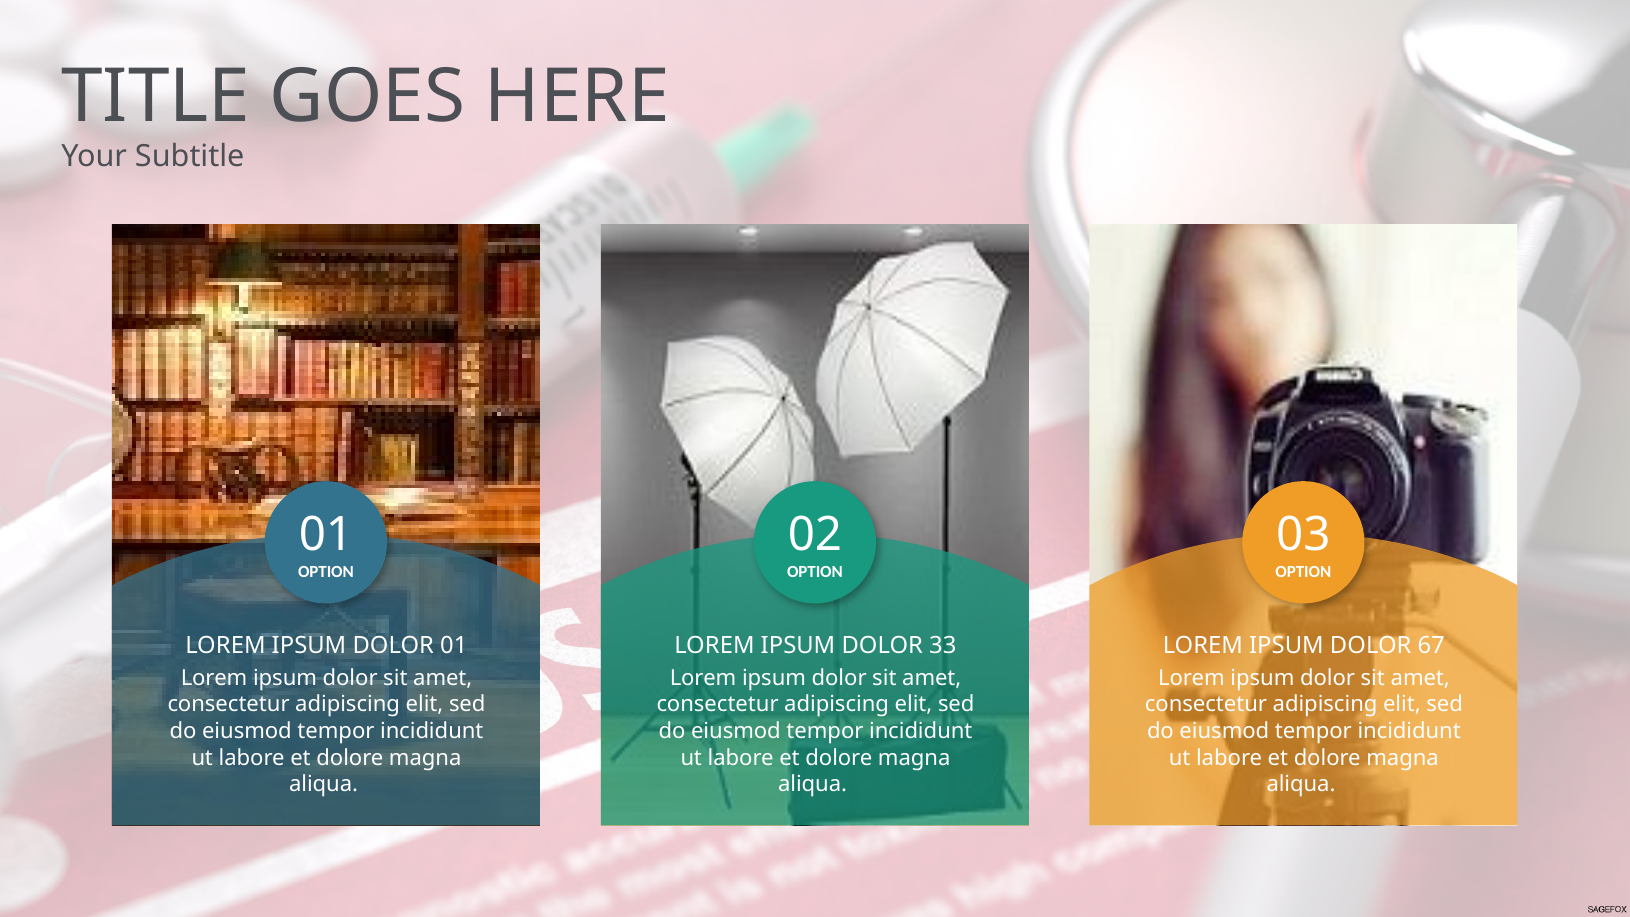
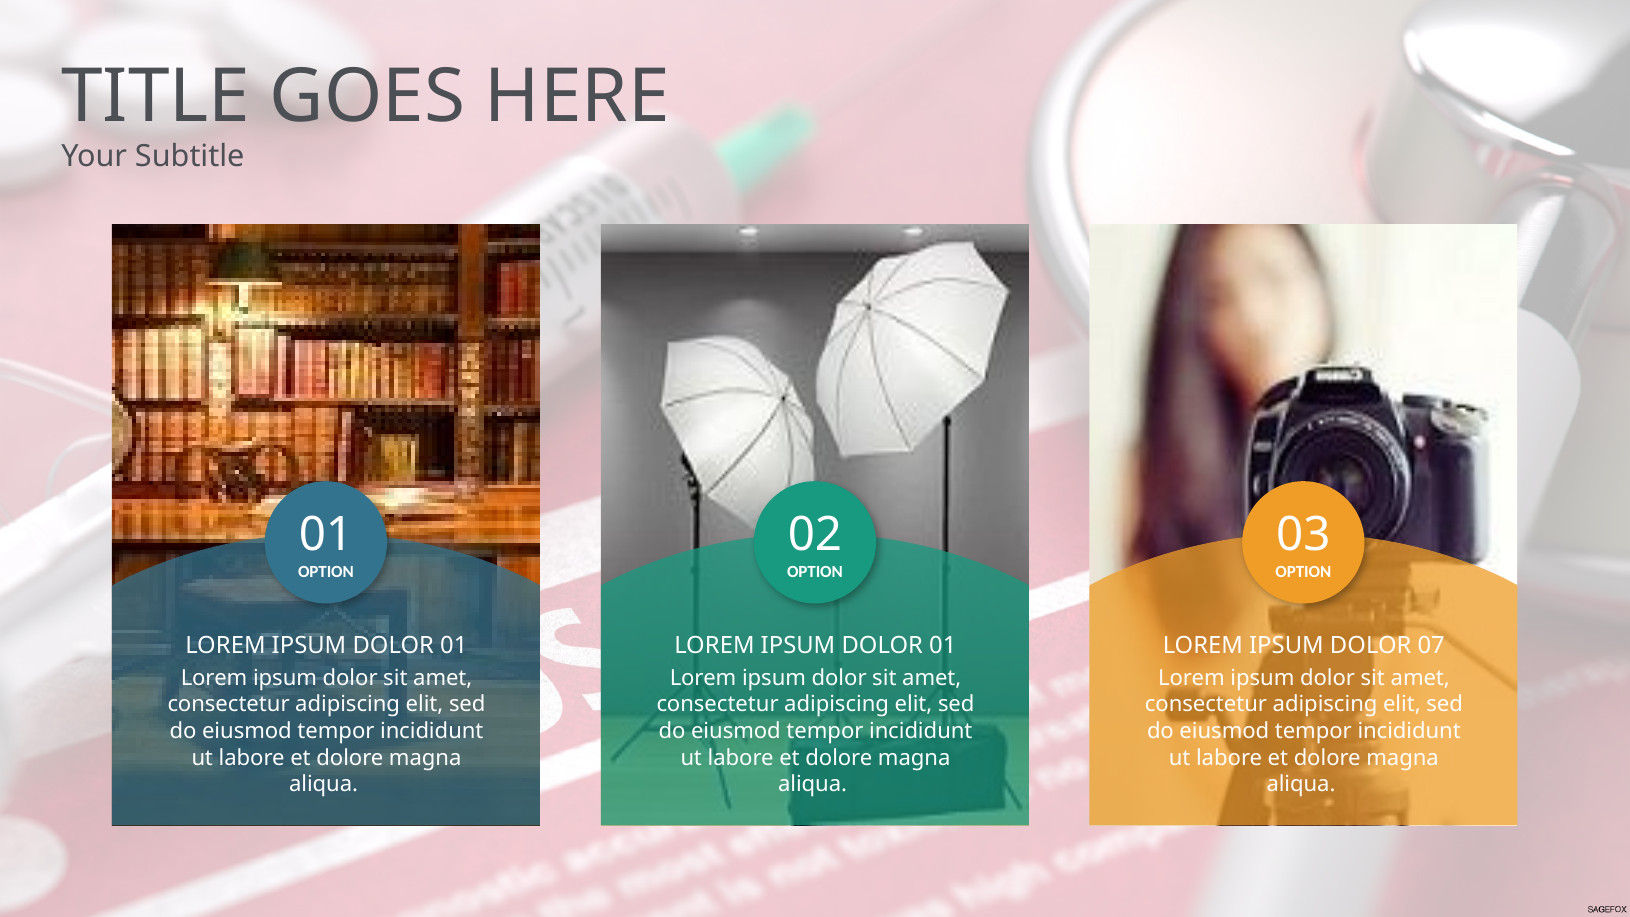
33 at (943, 646): 33 -> 01
67: 67 -> 07
